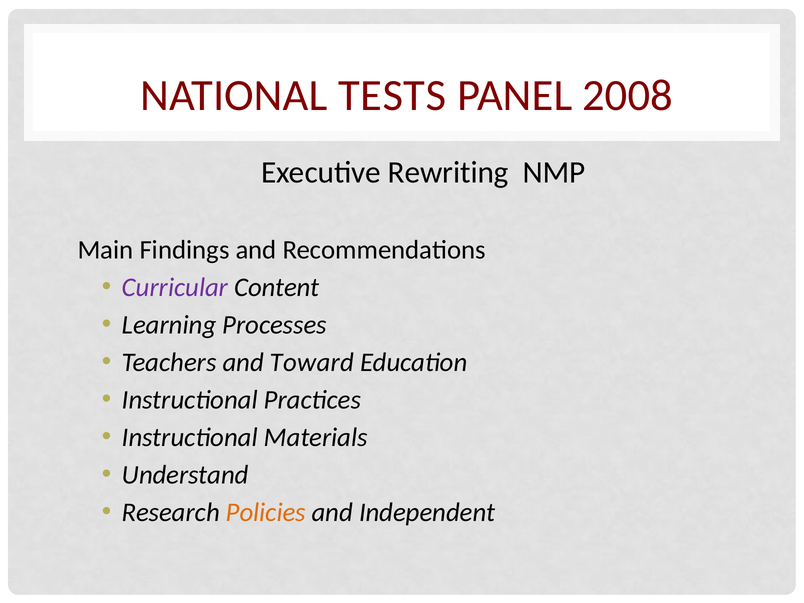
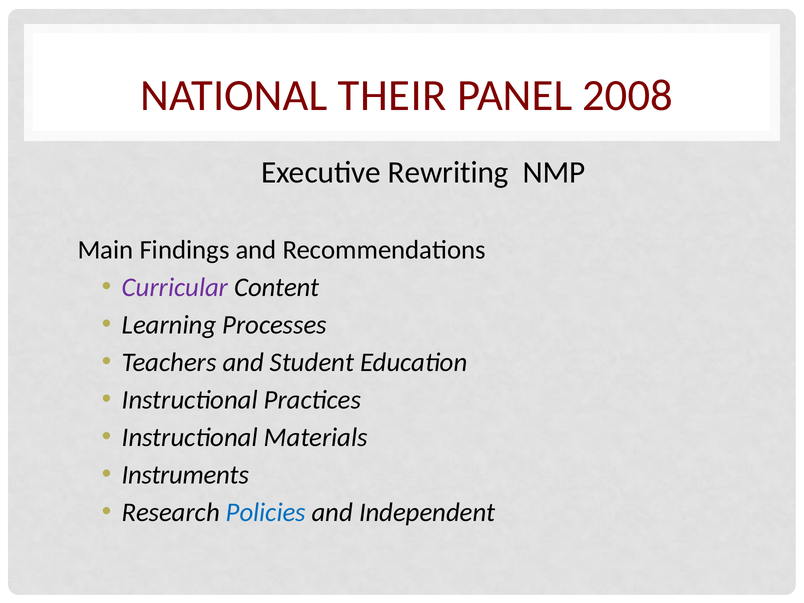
TESTS: TESTS -> THEIR
Toward: Toward -> Student
Understand: Understand -> Instruments
Policies colour: orange -> blue
